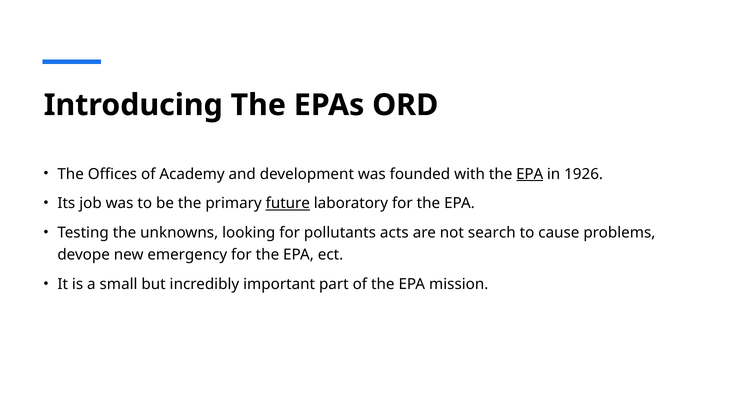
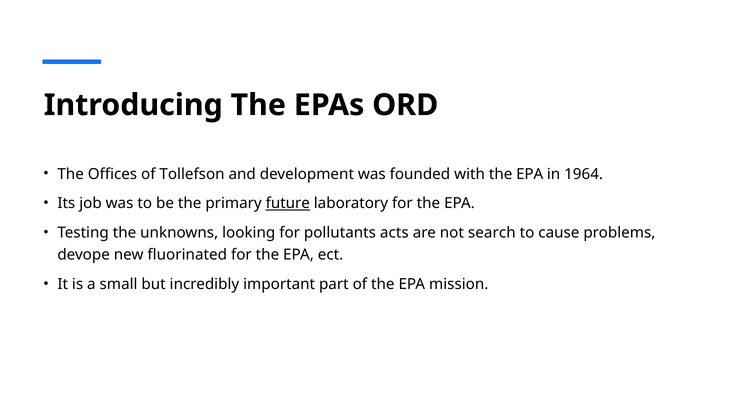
Academy: Academy -> Tollefson
EPA at (530, 174) underline: present -> none
1926: 1926 -> 1964
emergency: emergency -> fluorinated
